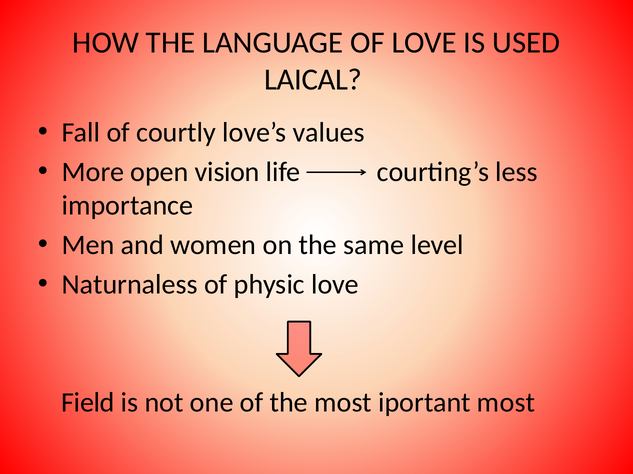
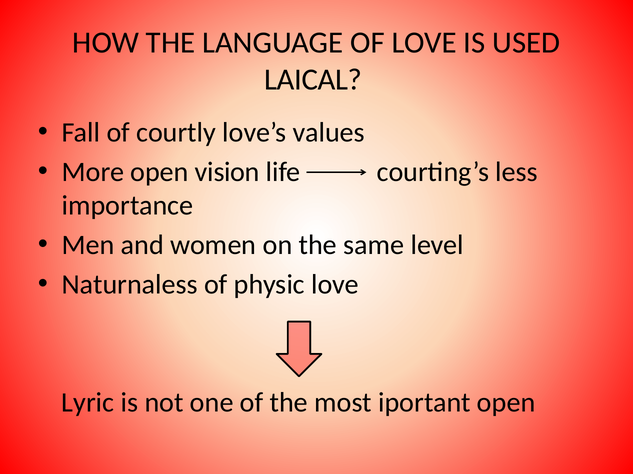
Field: Field -> Lyric
iportant most: most -> open
